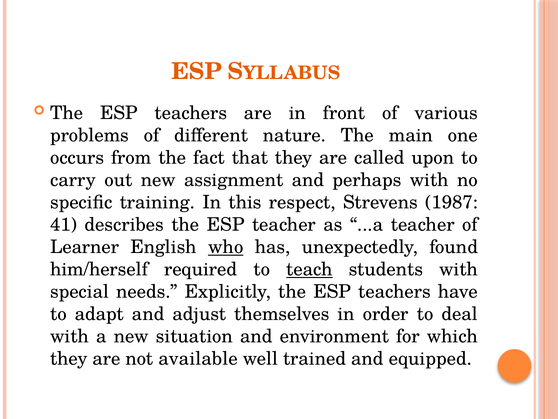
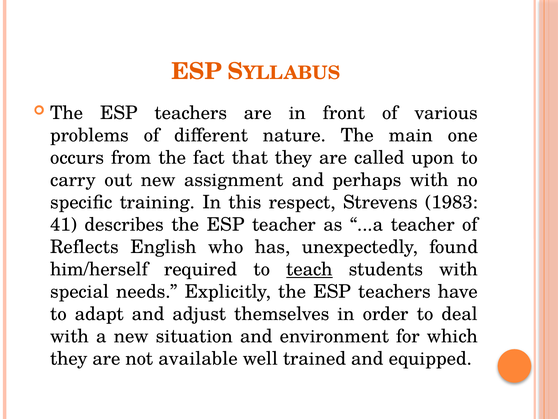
1987: 1987 -> 1983
Learner: Learner -> Reflects
who underline: present -> none
